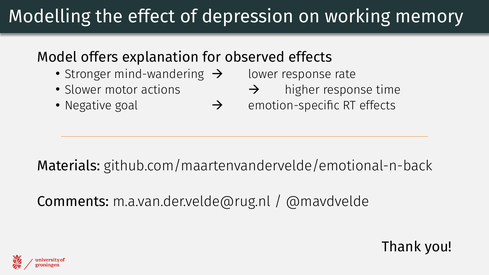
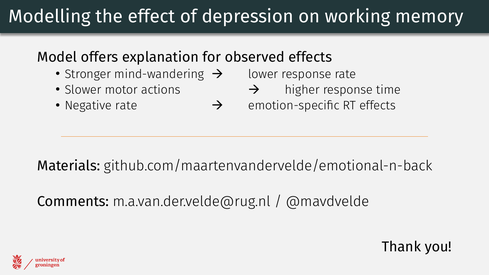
Negative goal: goal -> rate
